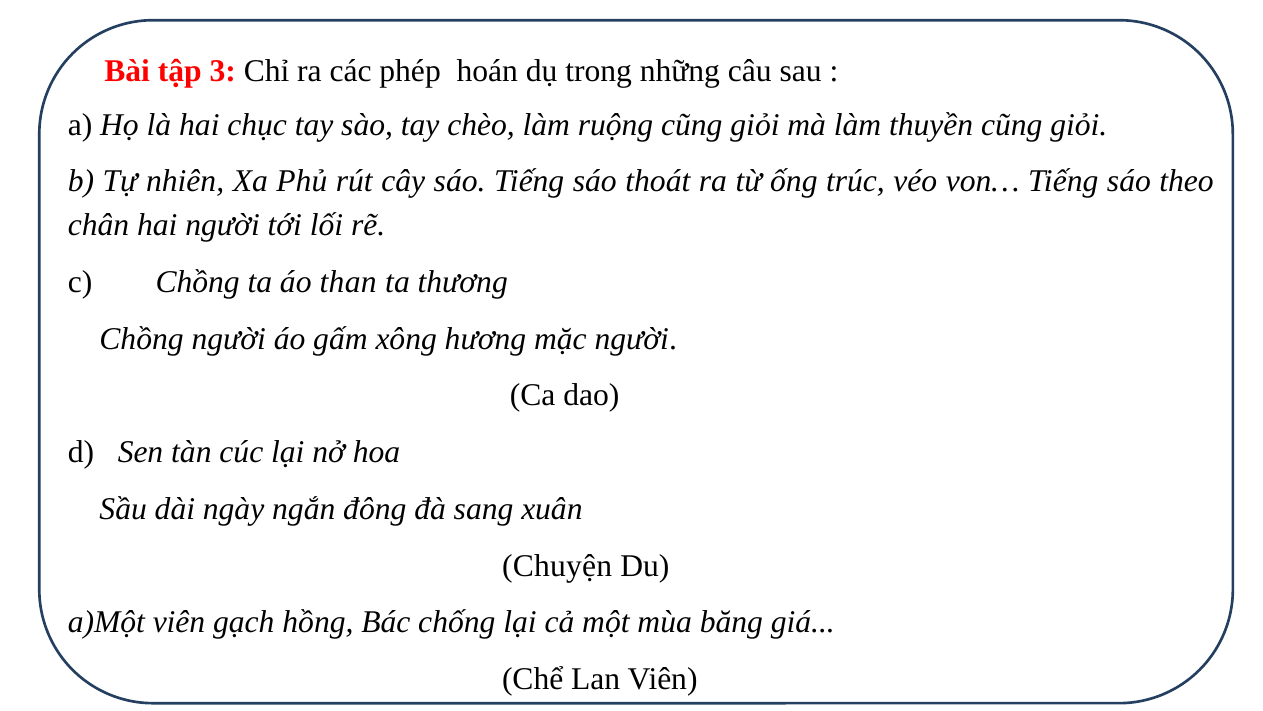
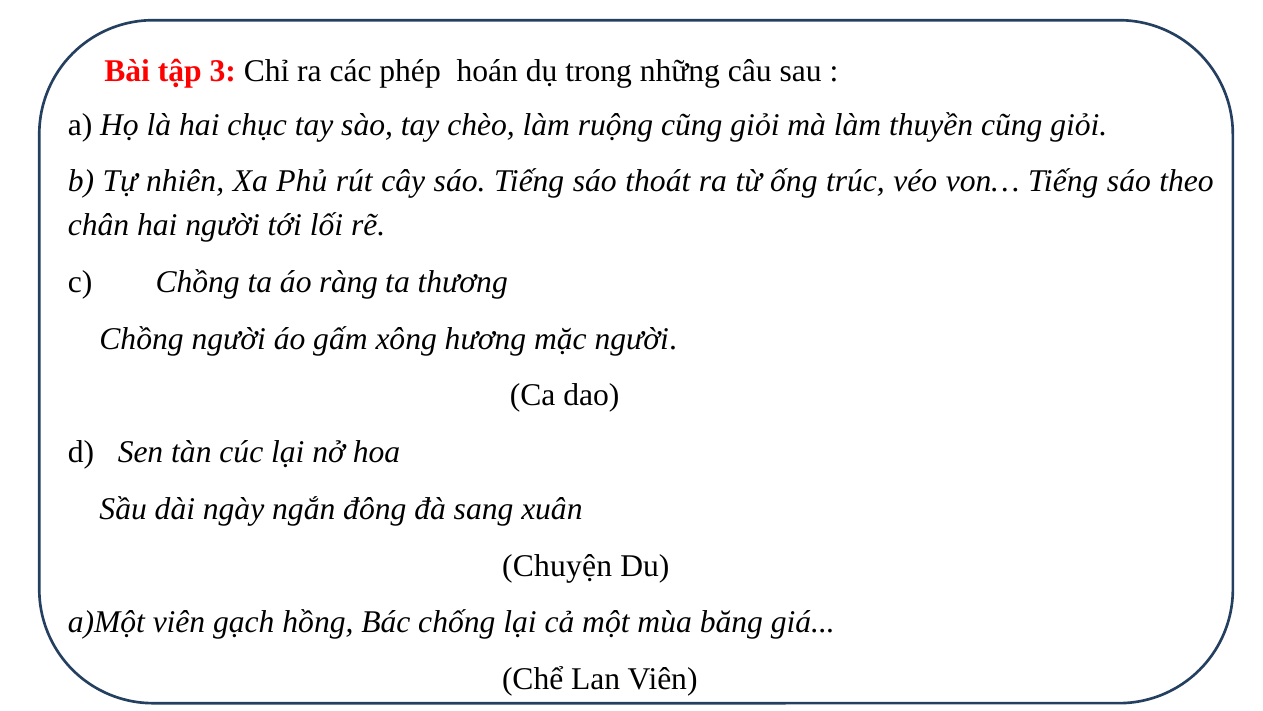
than: than -> ràng
